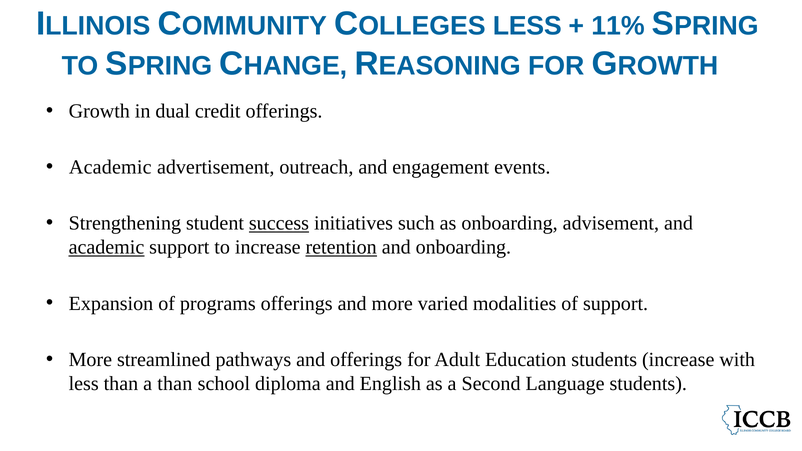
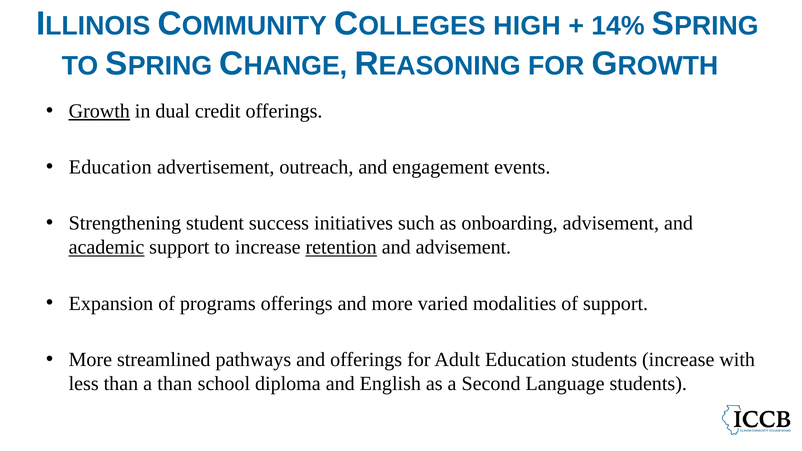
LESS at (527, 26): LESS -> HIGH
11%: 11% -> 14%
Growth underline: none -> present
Academic at (110, 167): Academic -> Education
success underline: present -> none
and onboarding: onboarding -> advisement
